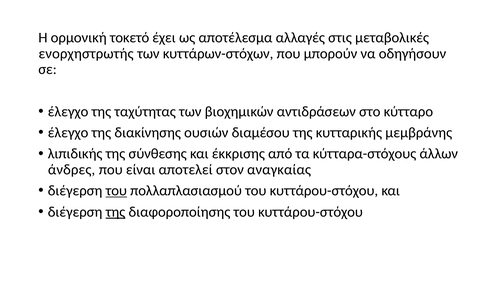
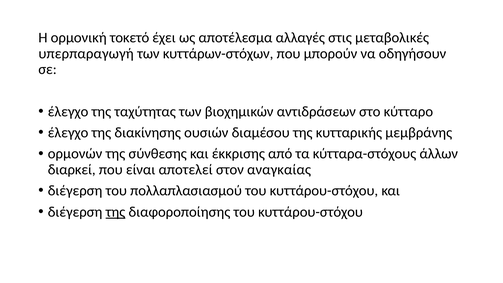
ενορχηστρωτής: ενορχηστρωτής -> υπερπαραγωγή
λιπιδικής: λιπιδικής -> ορμονών
άνδρες: άνδρες -> διαρκεί
του at (116, 191) underline: present -> none
